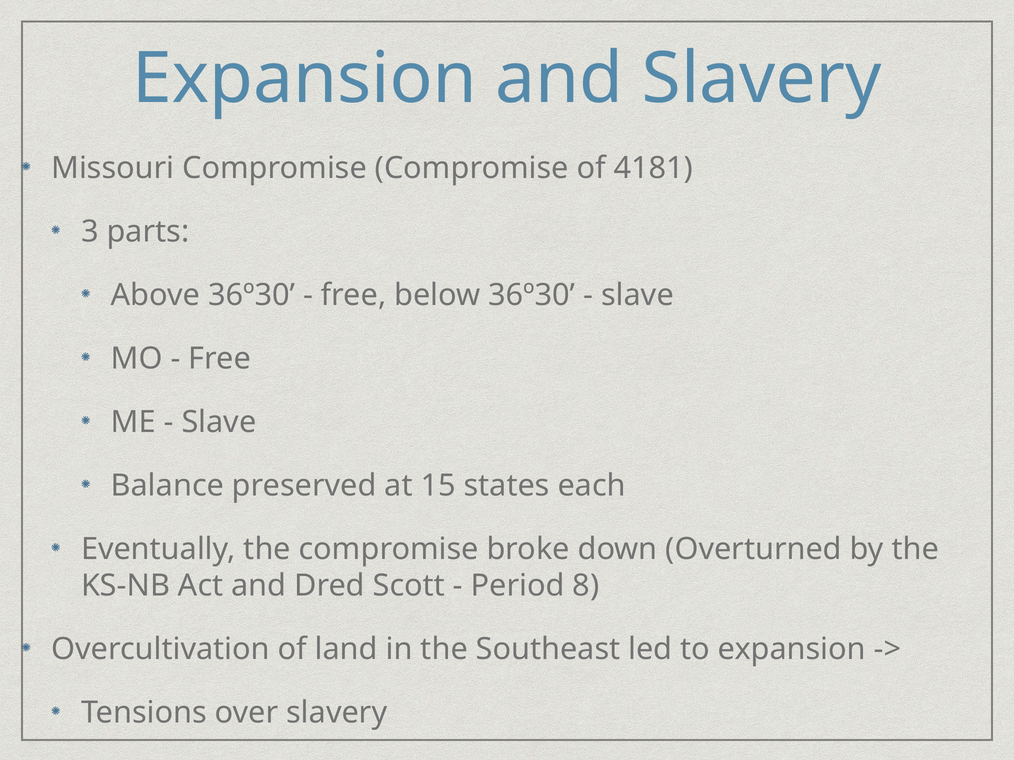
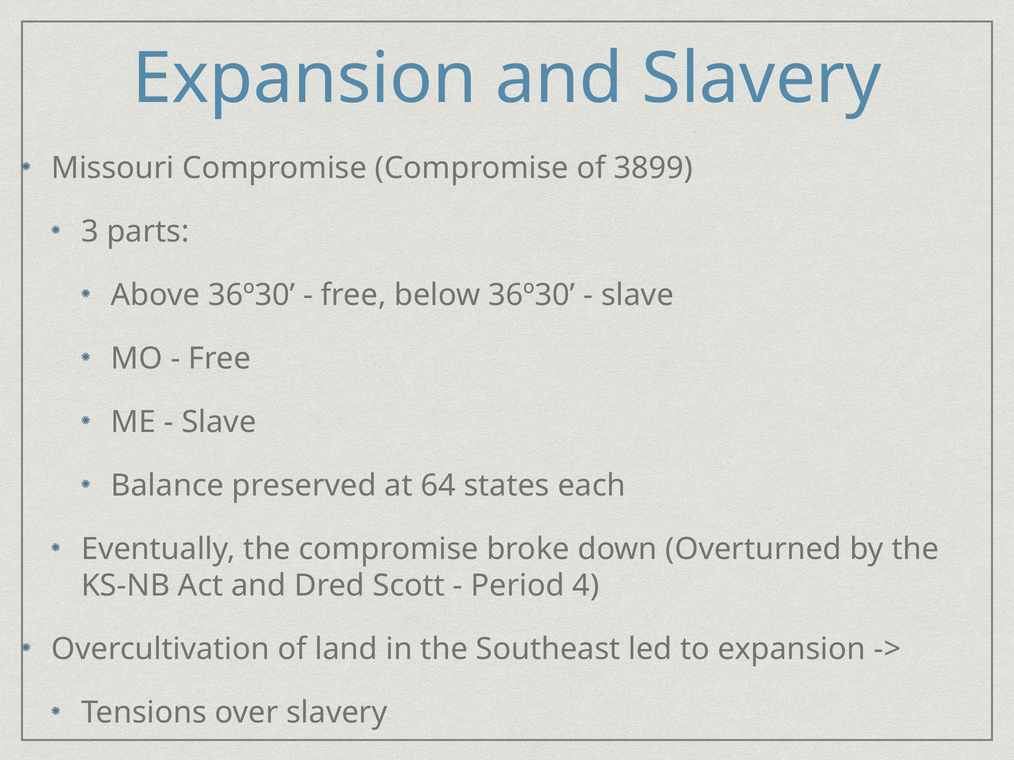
4181: 4181 -> 3899
15: 15 -> 64
8: 8 -> 4
